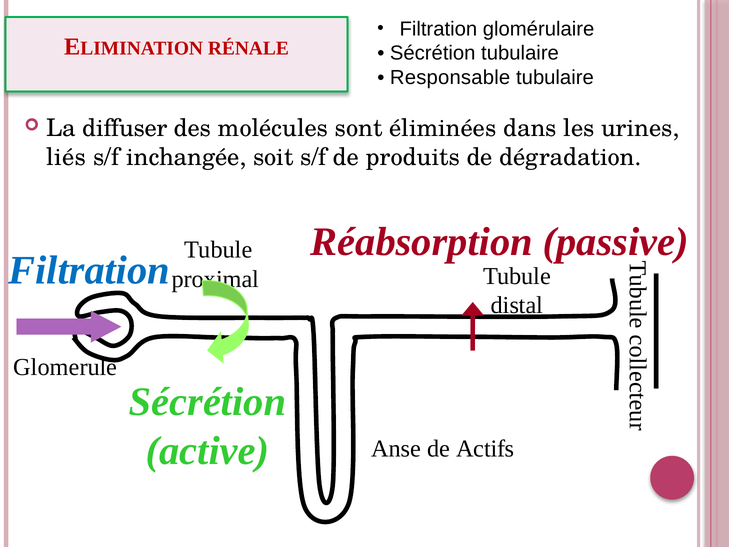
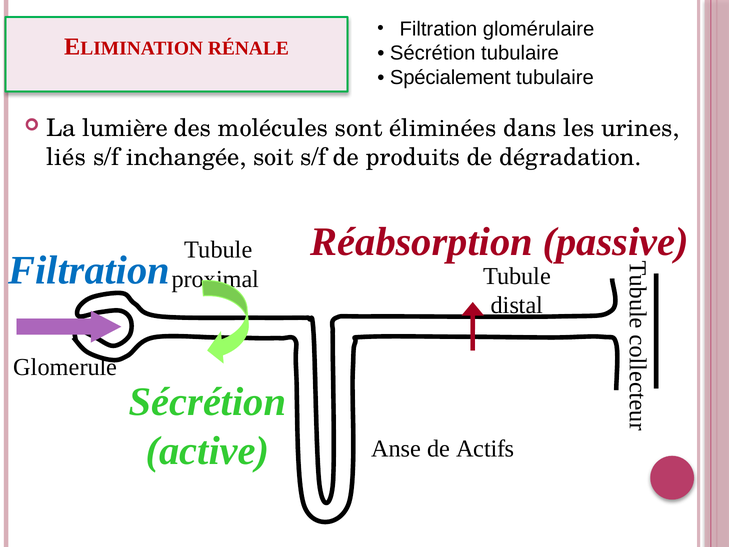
Responsable: Responsable -> Spécialement
diffuser: diffuser -> lumière
